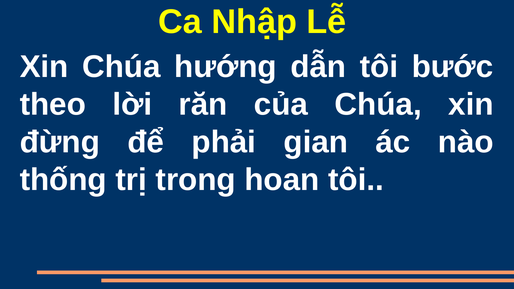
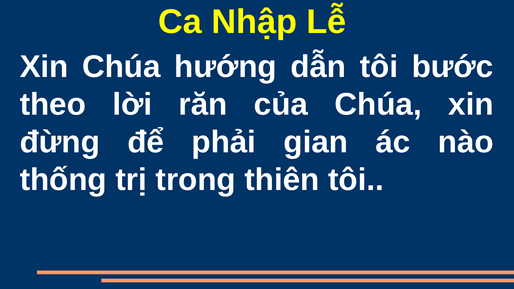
hoan: hoan -> thiên
